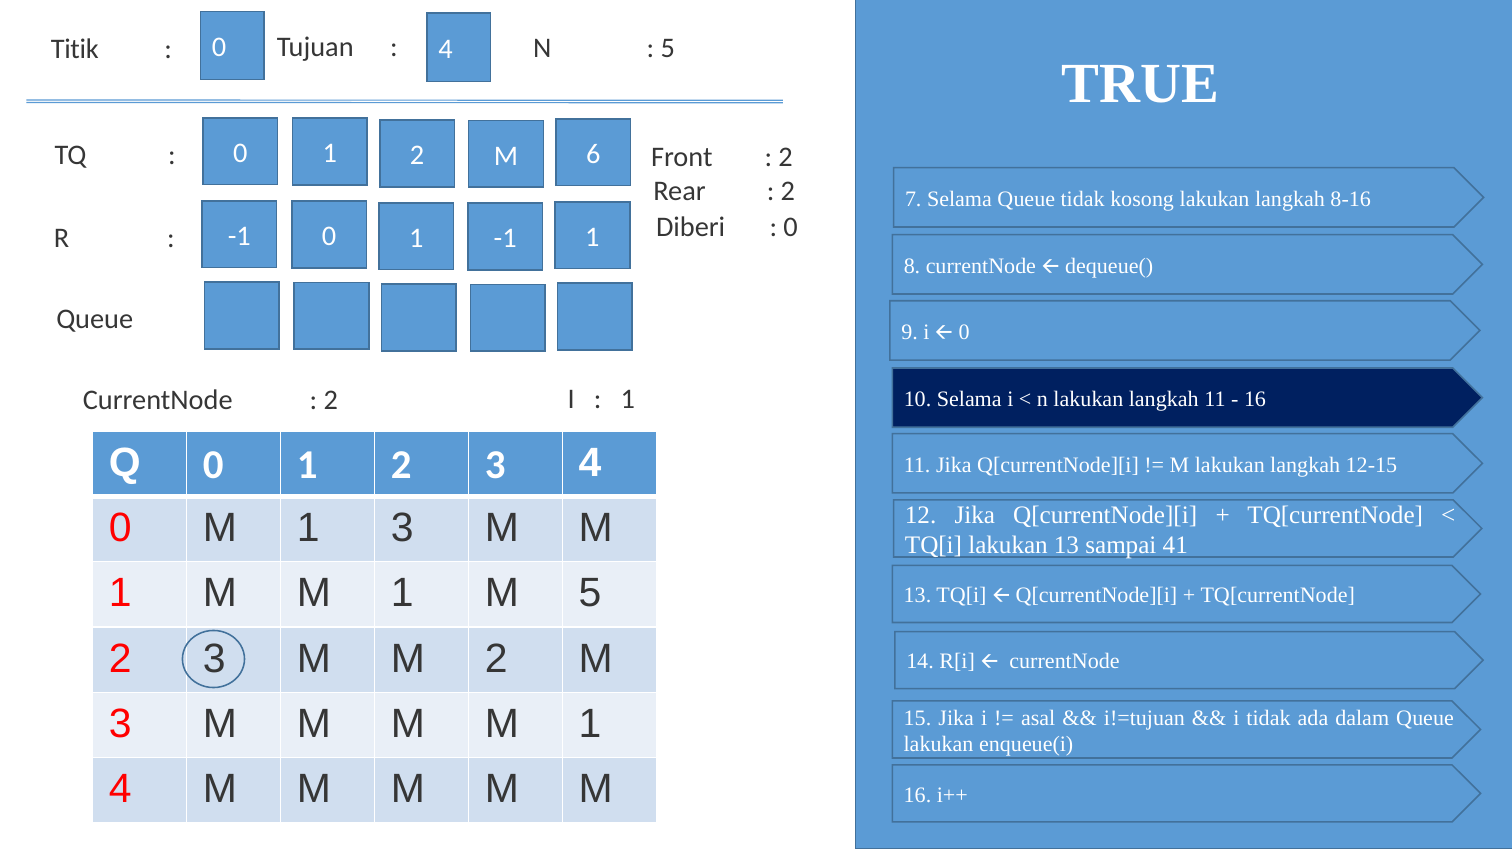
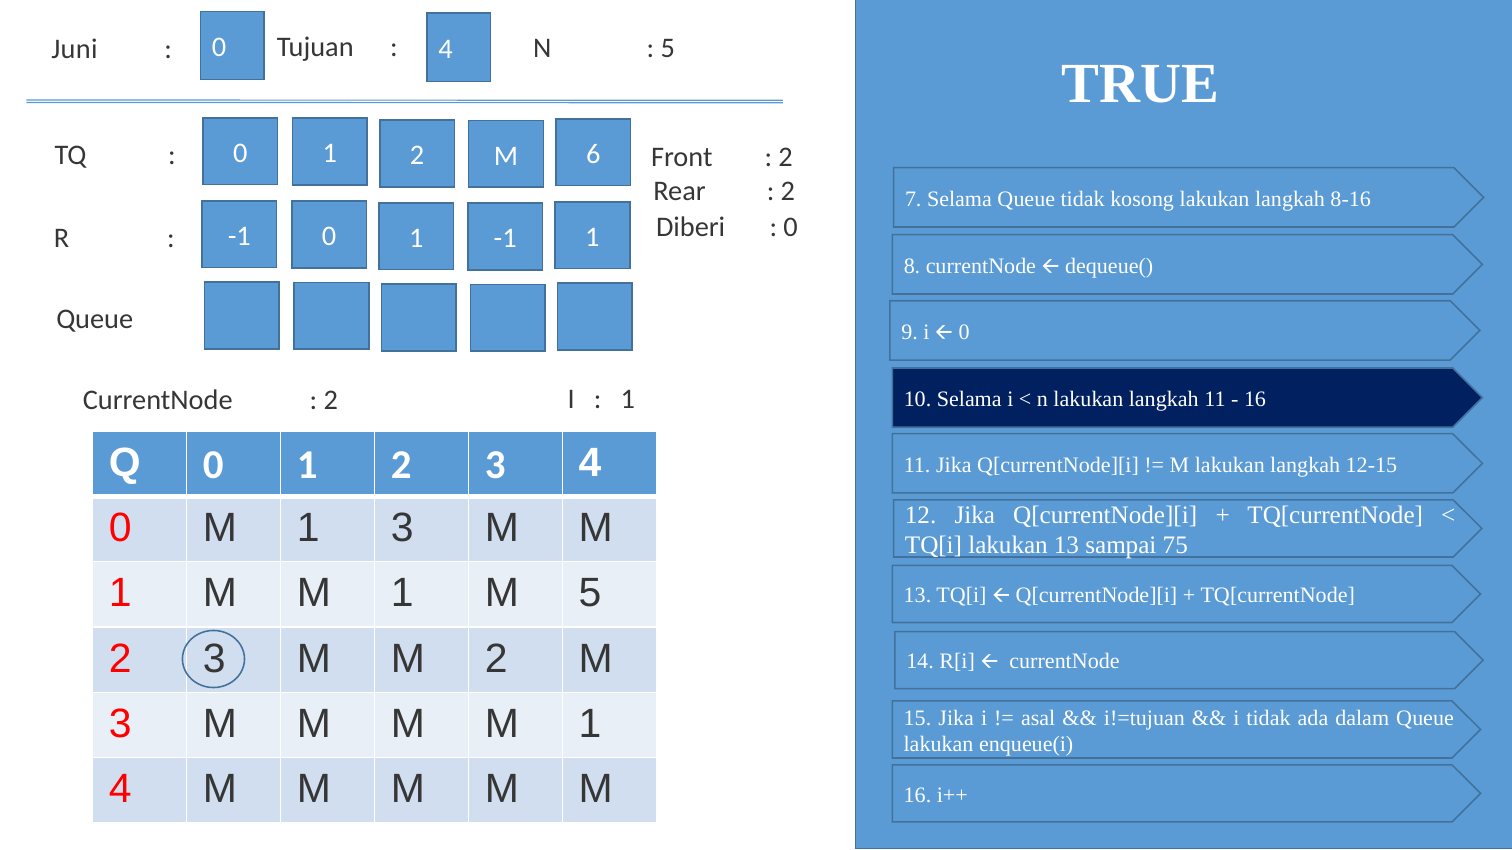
Titik: Titik -> Juni
41: 41 -> 75
